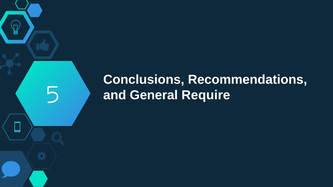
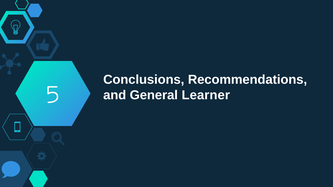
Require: Require -> Learner
